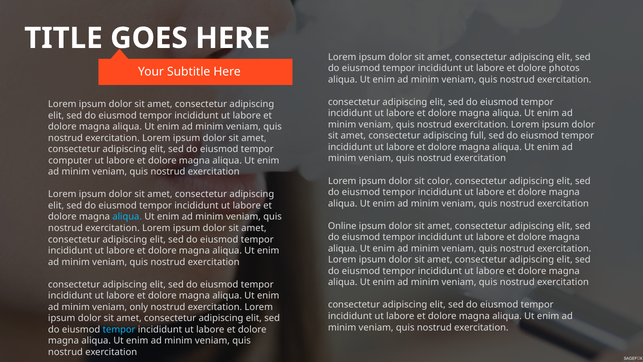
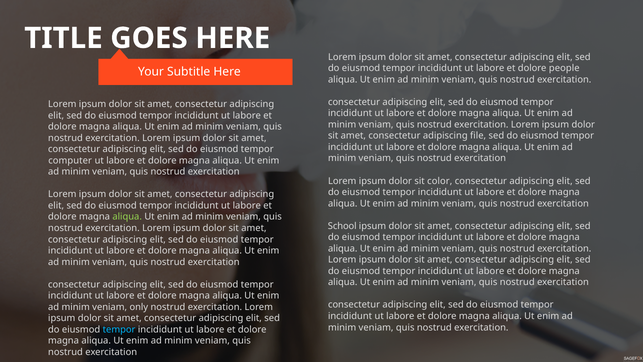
photos: photos -> people
full: full -> file
aliqua at (127, 217) colour: light blue -> light green
Online: Online -> School
